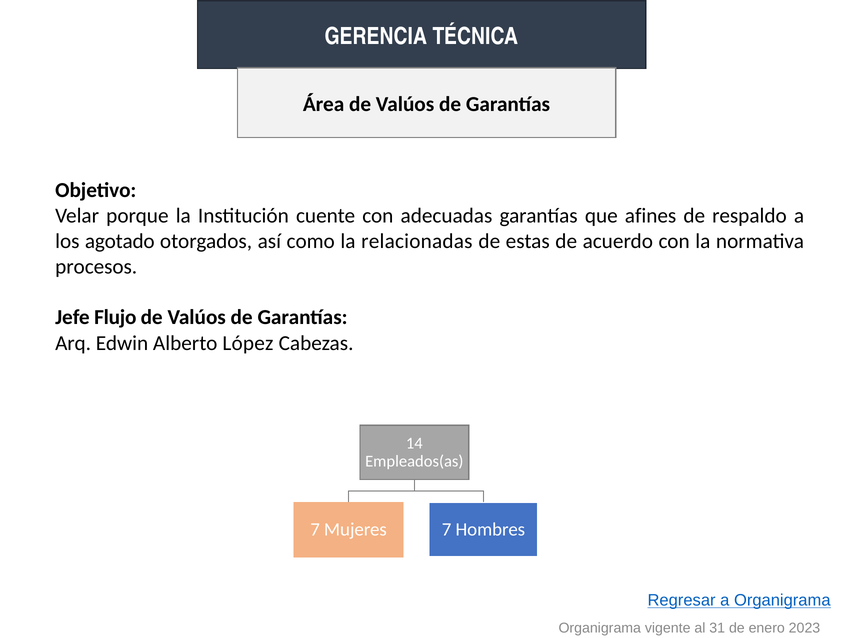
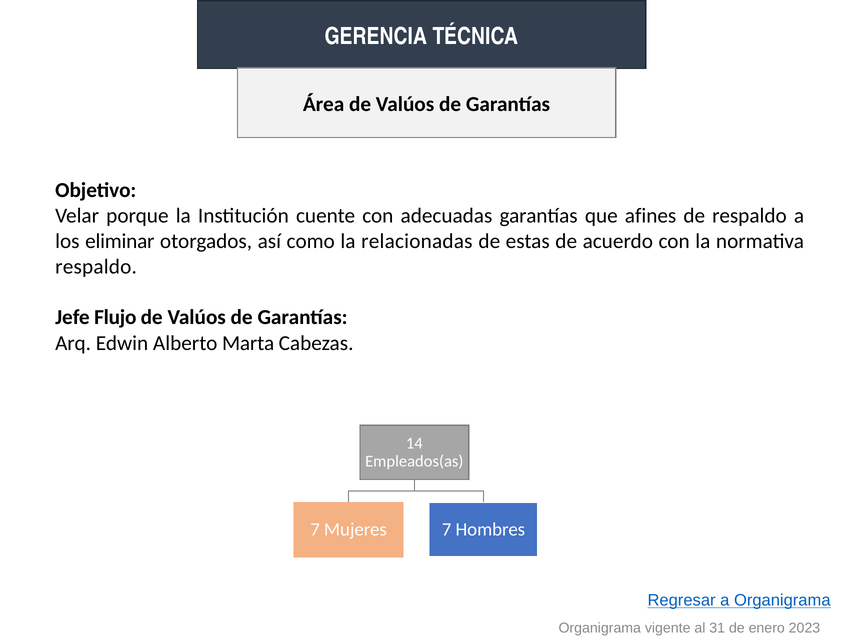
agotado: agotado -> eliminar
procesos at (96, 266): procesos -> respaldo
López: López -> Marta
